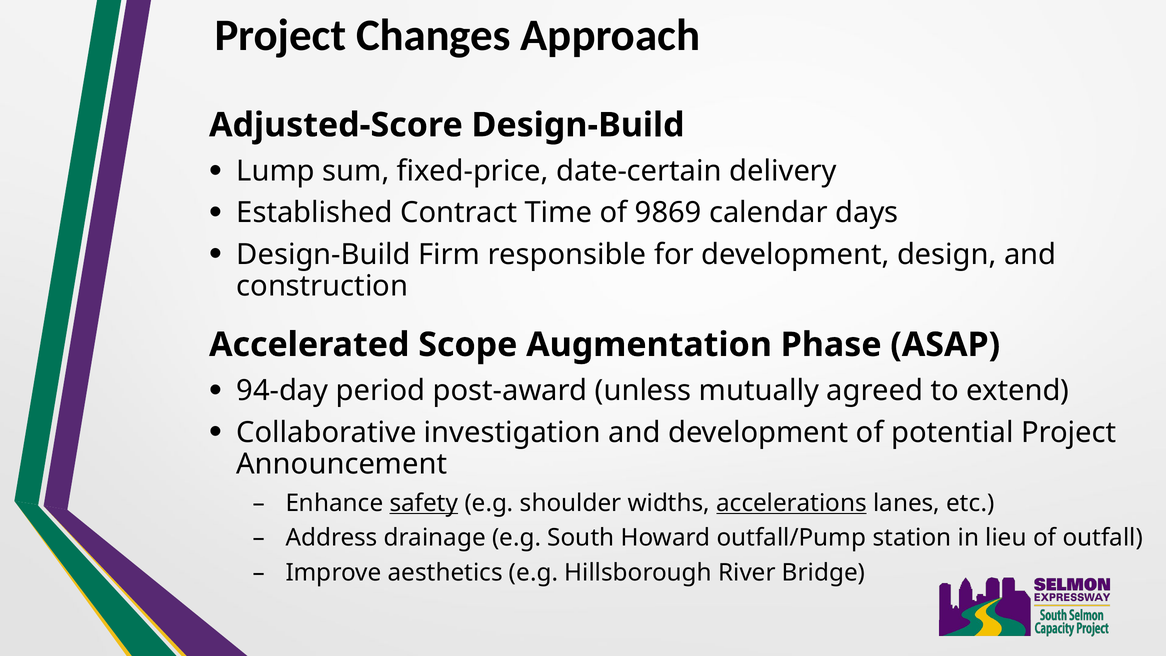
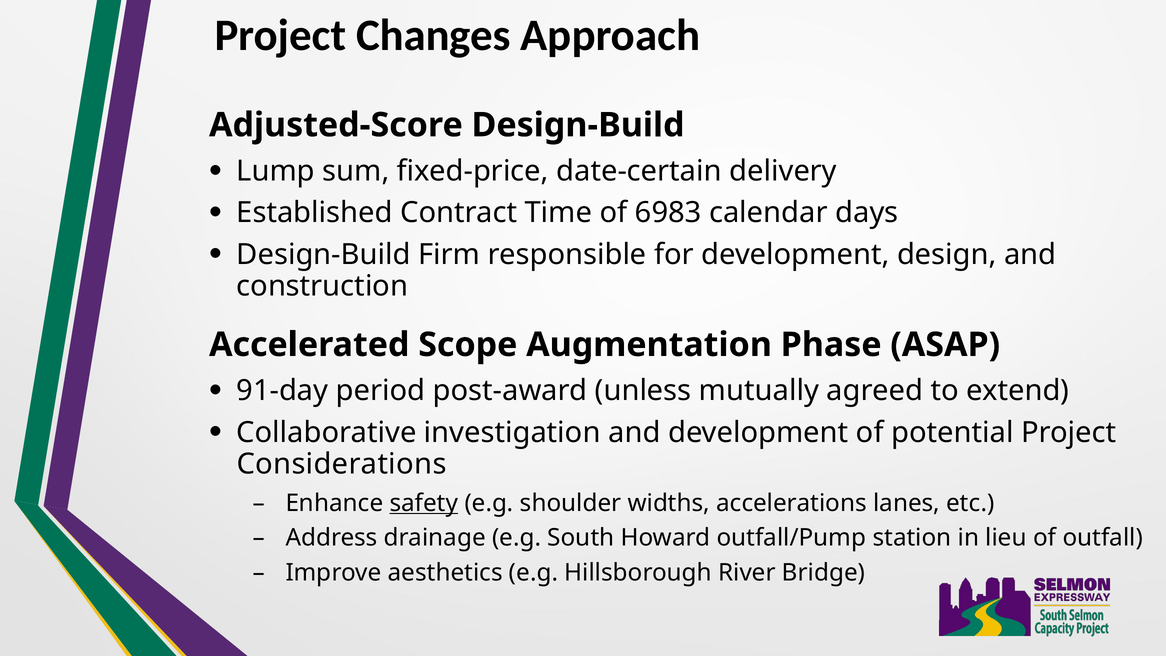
9869: 9869 -> 6983
94-day: 94-day -> 91-day
Announcement: Announcement -> Considerations
accelerations underline: present -> none
